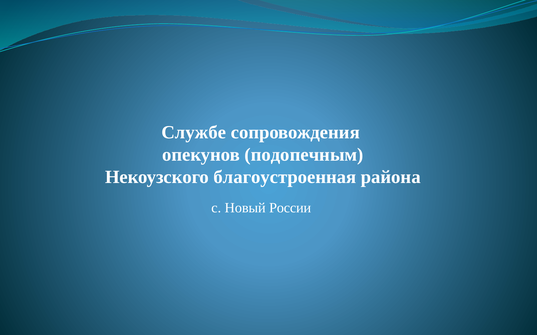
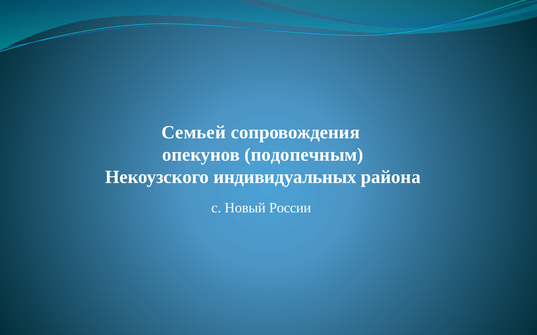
Службе: Службе -> Семьей
благоустроенная: благоустроенная -> индивидуальных
